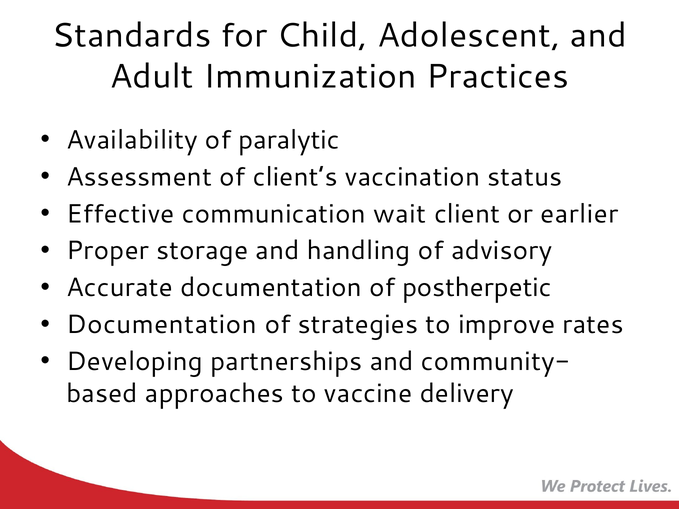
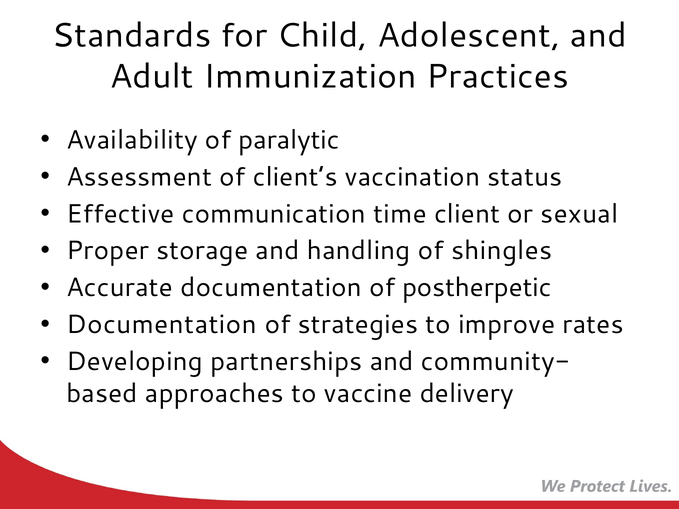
wait: wait -> time
earlier: earlier -> sexual
advisory: advisory -> shingles
